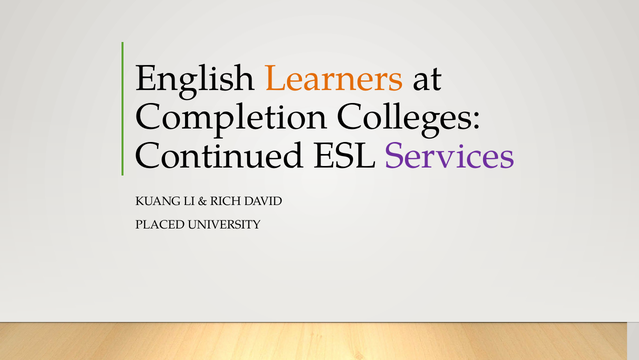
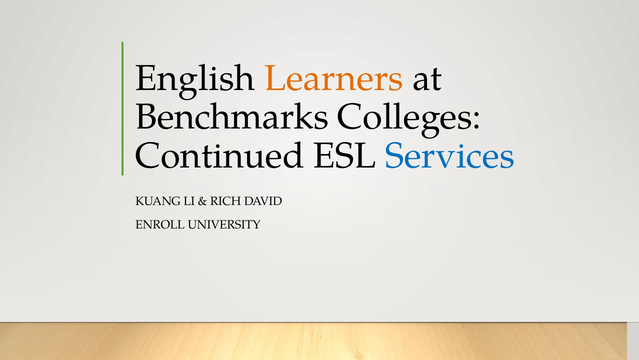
Completion: Completion -> Benchmarks
Services colour: purple -> blue
PLACED: PLACED -> ENROLL
